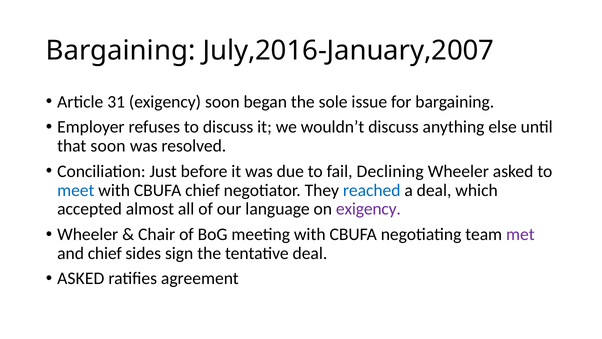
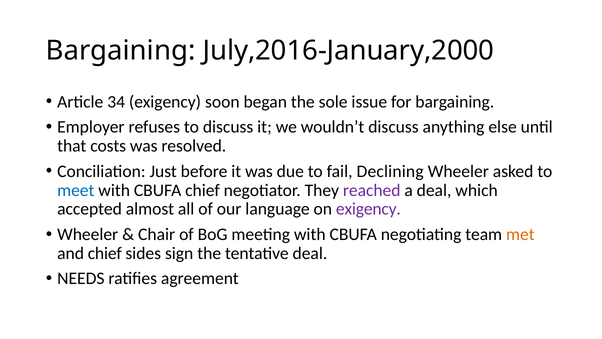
July,2016-January,2007: July,2016-January,2007 -> July,2016-January,2000
31: 31 -> 34
that soon: soon -> costs
reached colour: blue -> purple
met colour: purple -> orange
ASKED at (81, 278): ASKED -> NEEDS
